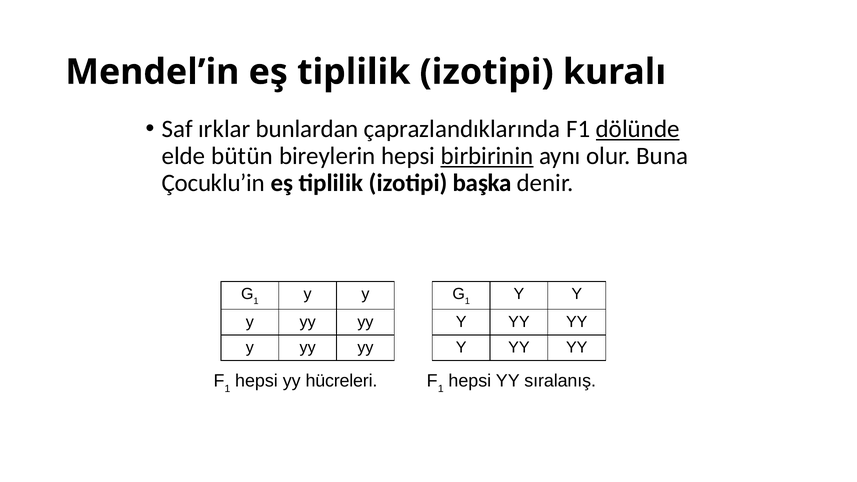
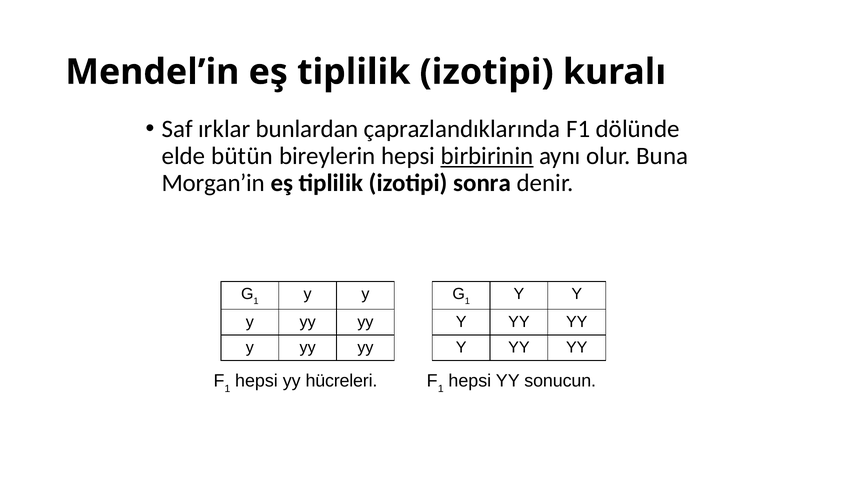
dölünde underline: present -> none
Çocuklu’in: Çocuklu’in -> Morgan’in
başka: başka -> sonra
sıralanış: sıralanış -> sonucun
